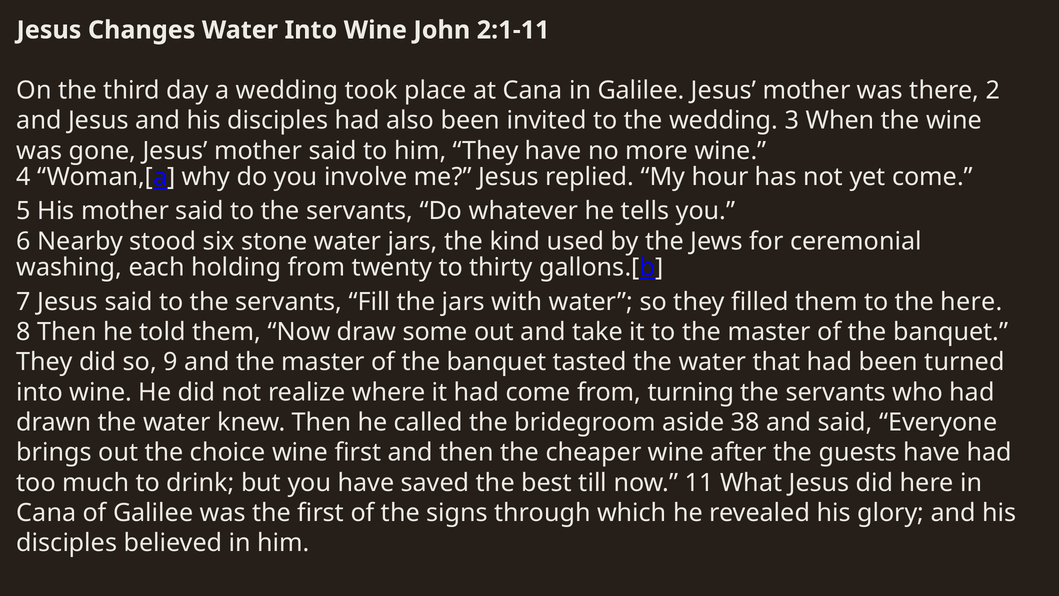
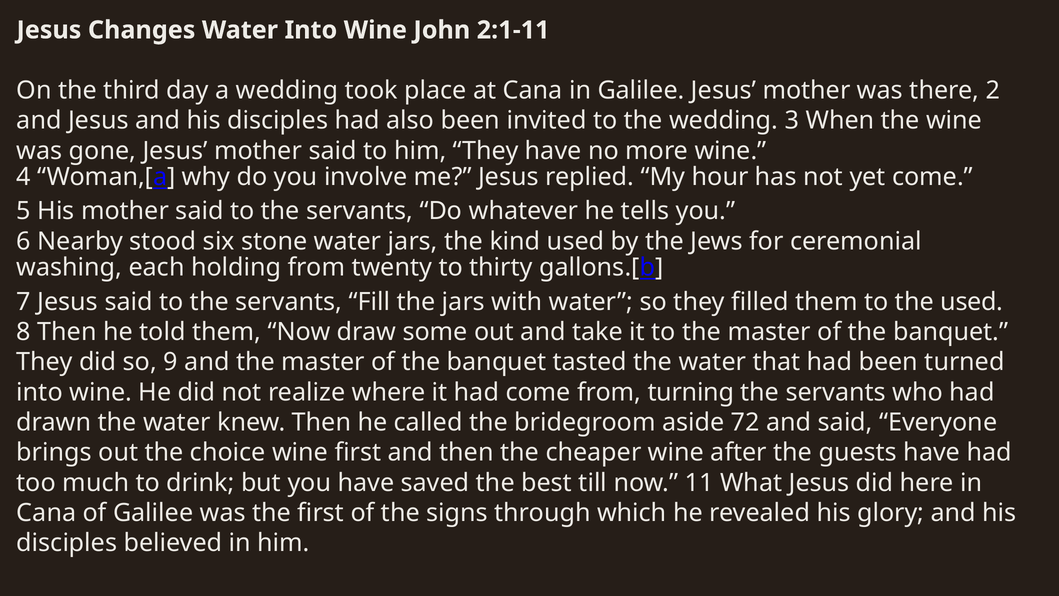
the here: here -> used
38: 38 -> 72
